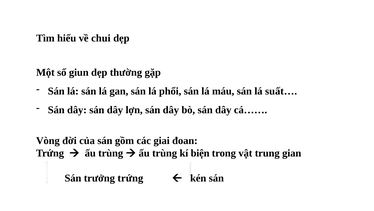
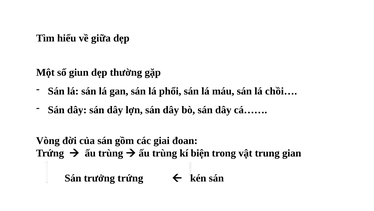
chui: chui -> giữa
suất…: suất… -> chồi…
